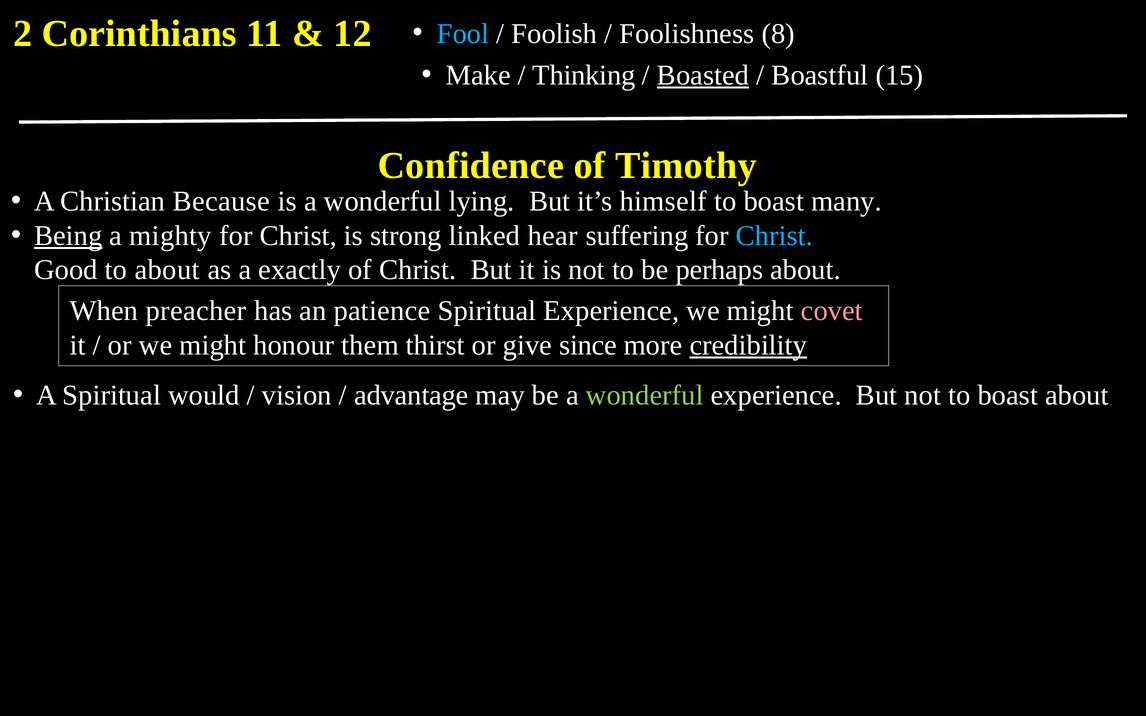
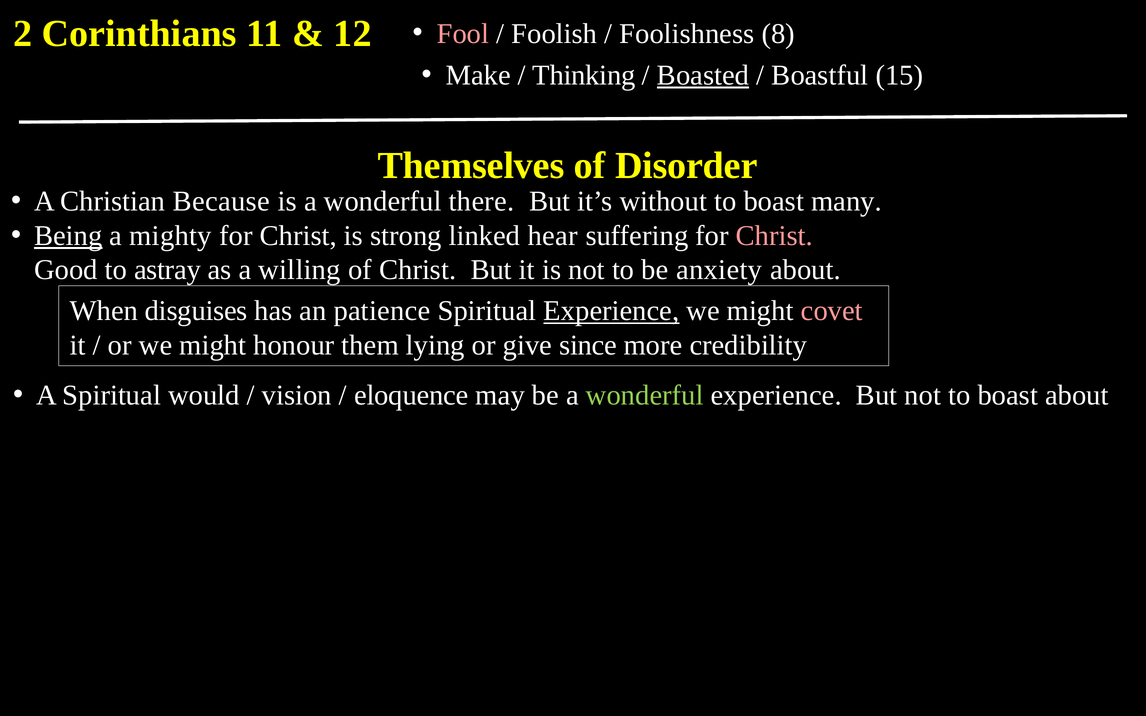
Fool colour: light blue -> pink
Confidence: Confidence -> Themselves
Timothy: Timothy -> Disorder
lying: lying -> there
himself: himself -> without
Christ at (774, 236) colour: light blue -> pink
to about: about -> astray
exactly: exactly -> willing
perhaps: perhaps -> anxiety
preacher: preacher -> disguises
Experience at (611, 311) underline: none -> present
thirst: thirst -> lying
credibility underline: present -> none
advantage: advantage -> eloquence
